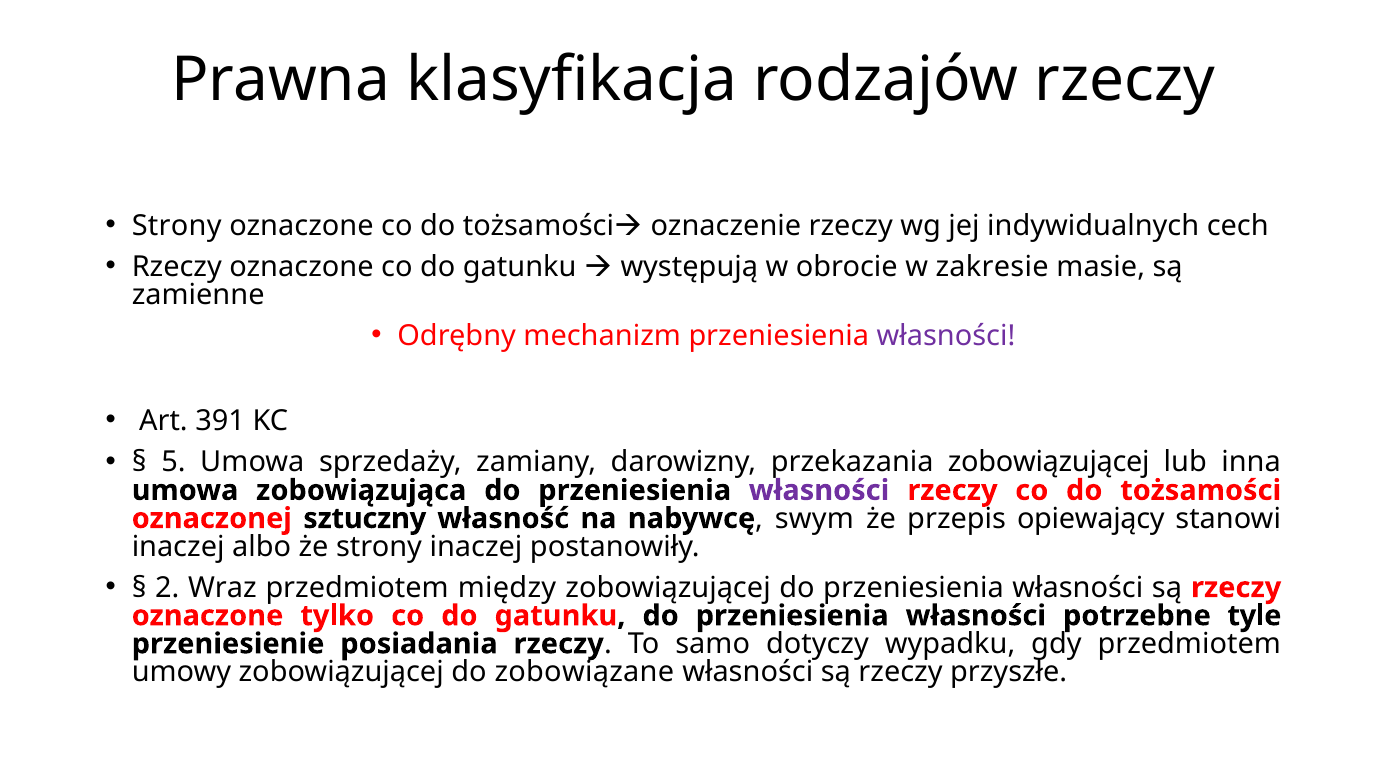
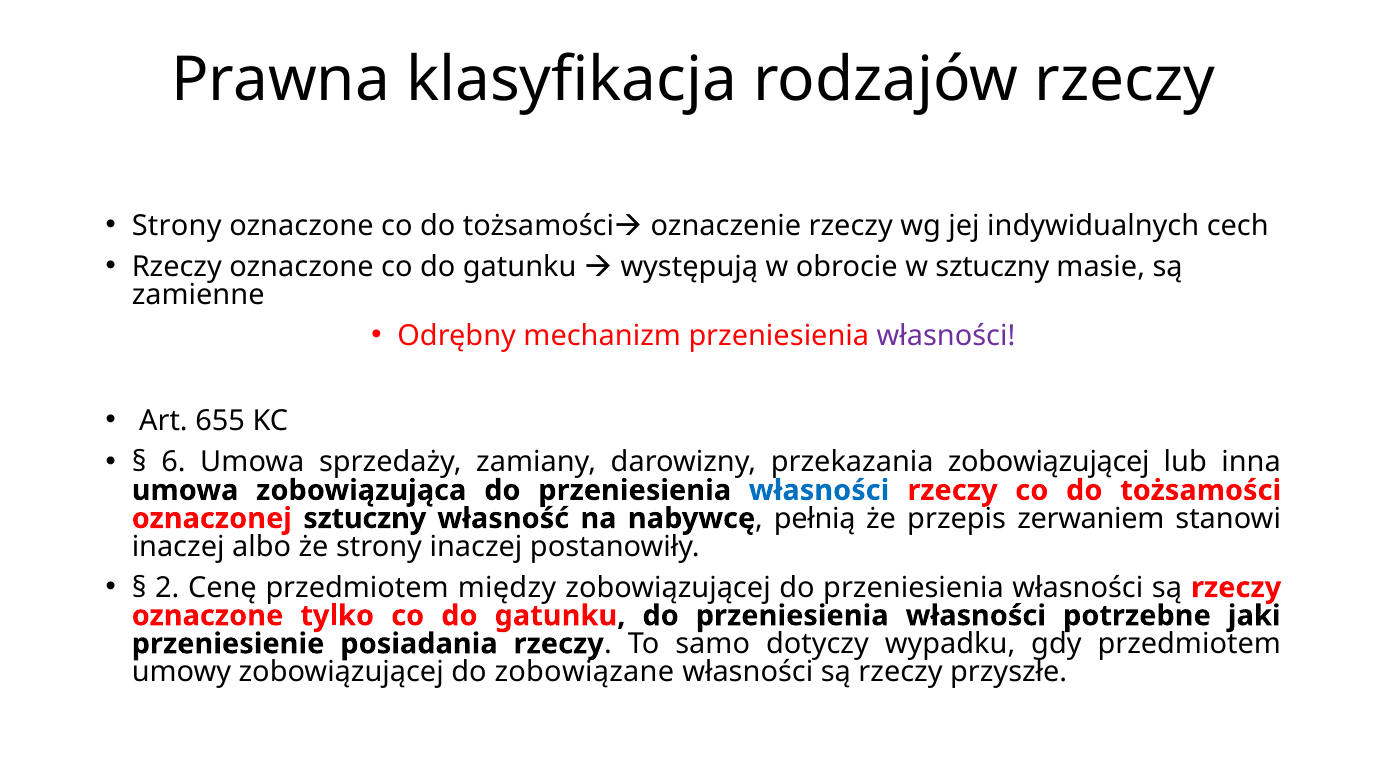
w zakresie: zakresie -> sztuczny
391: 391 -> 655
5: 5 -> 6
własności at (819, 491) colour: purple -> blue
swym: swym -> pełnią
opiewający: opiewający -> zerwaniem
Wraz: Wraz -> Cenę
tyle: tyle -> jaki
